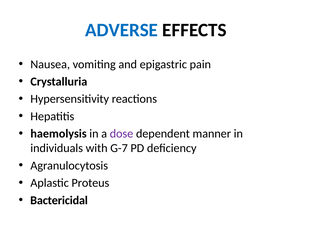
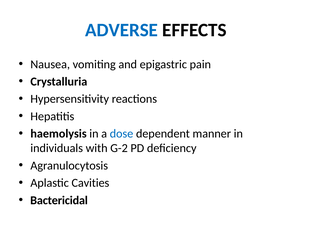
dose colour: purple -> blue
G-7: G-7 -> G-2
Proteus: Proteus -> Cavities
